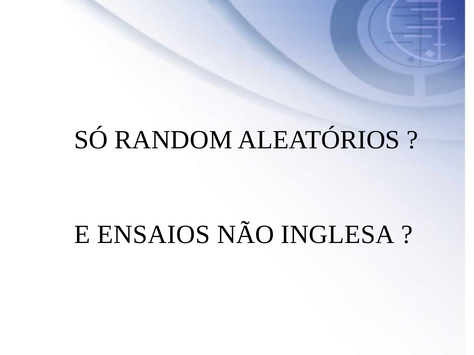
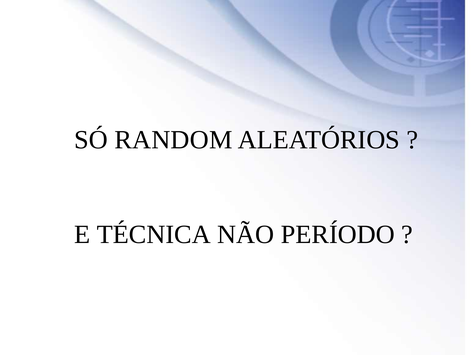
ENSAIOS: ENSAIOS -> TÉCNICA
INGLESA: INGLESA -> PERÍODO
